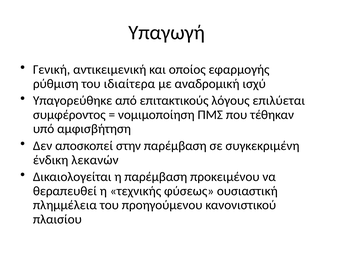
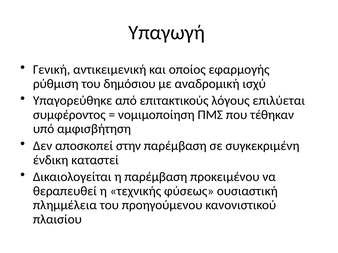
ιδιαίτερα: ιδιαίτερα -> δημόσιου
λεκανών: λεκανών -> καταστεί
